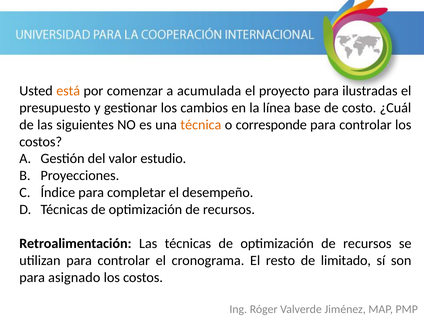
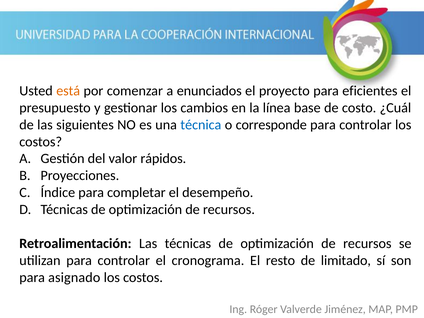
acumulada: acumulada -> enunciados
ilustradas: ilustradas -> eficientes
técnica colour: orange -> blue
estudio: estudio -> rápidos
